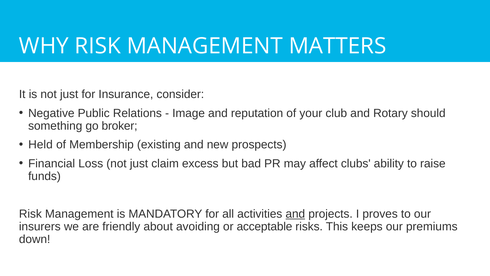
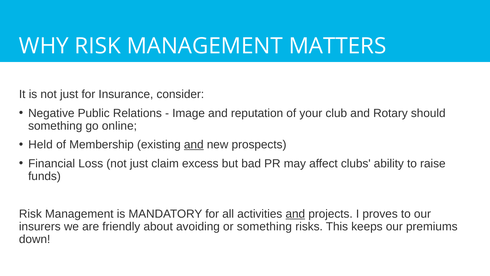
broker: broker -> online
and at (194, 144) underline: none -> present
or acceptable: acceptable -> something
